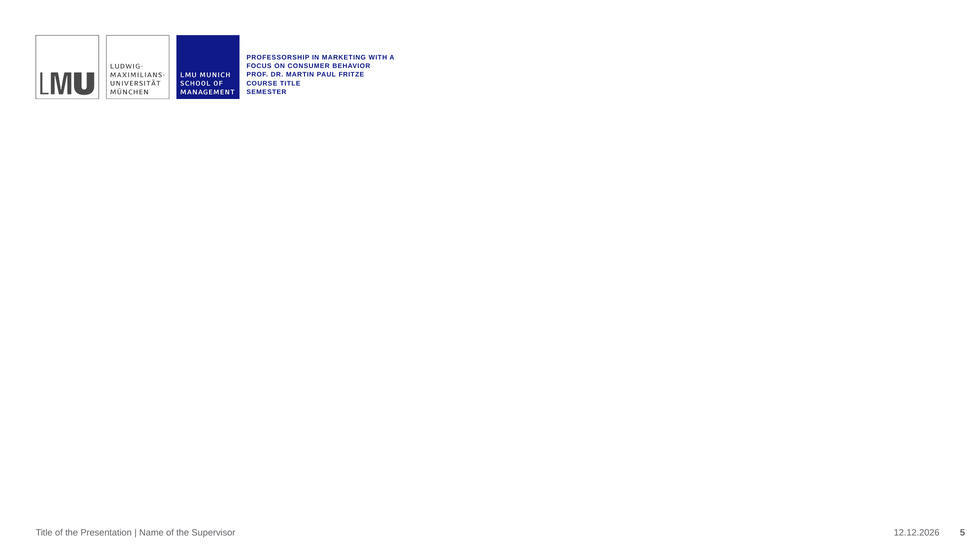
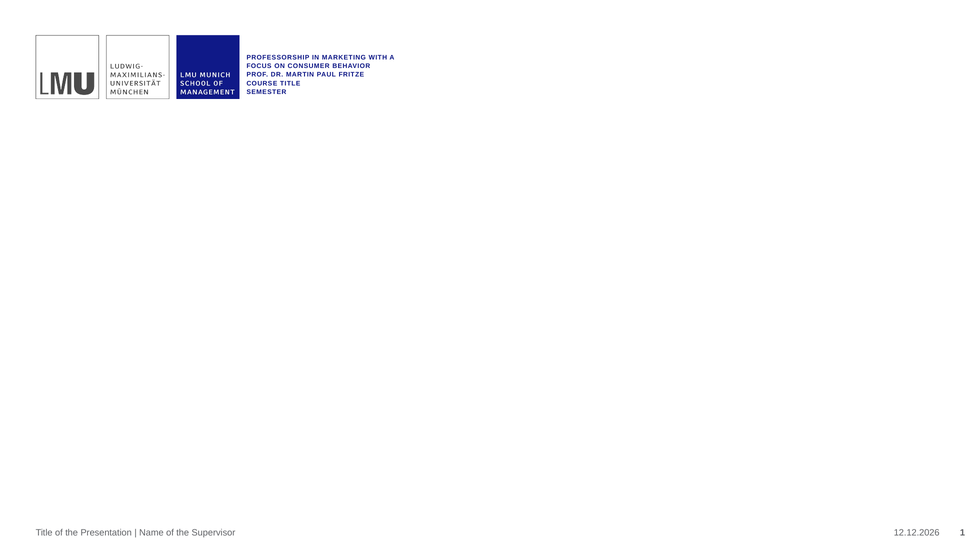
5: 5 -> 1
